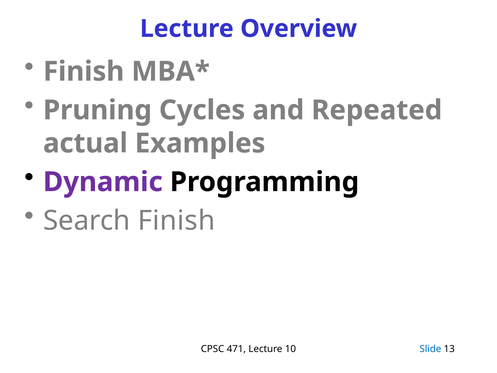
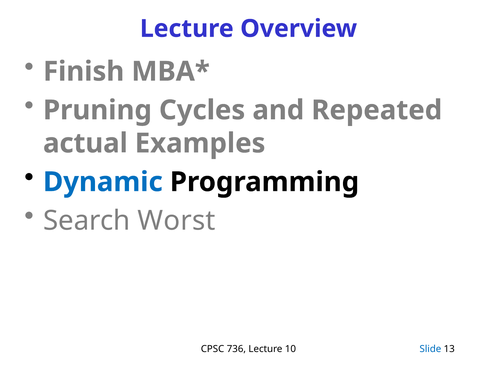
Dynamic colour: purple -> blue
Search Finish: Finish -> Worst
471: 471 -> 736
